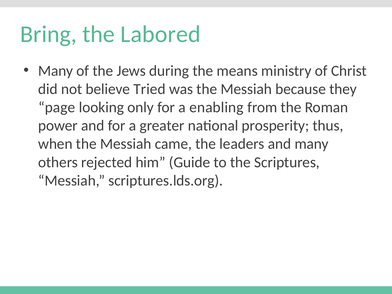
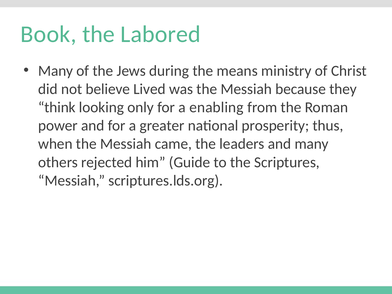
Bring: Bring -> Book
Tried: Tried -> Lived
page: page -> think
